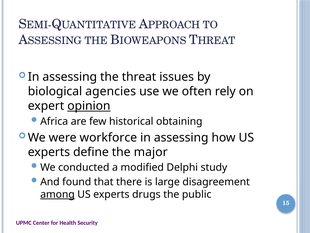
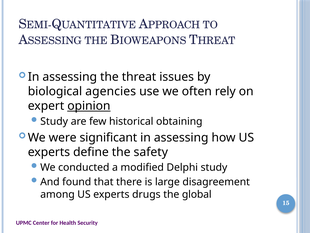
Africa at (54, 121): Africa -> Study
workforce: workforce -> significant
major: major -> safety
among underline: present -> none
public: public -> global
